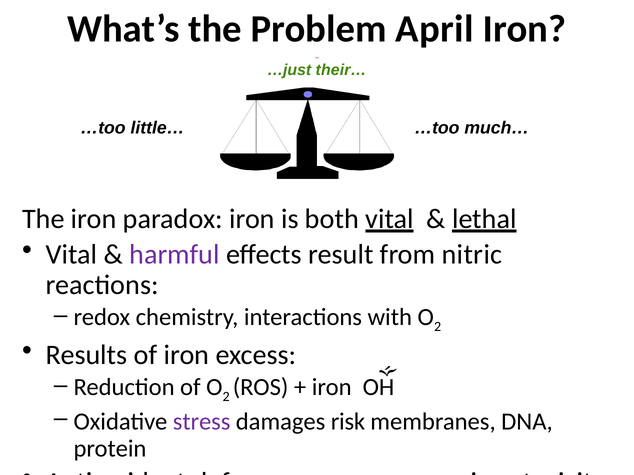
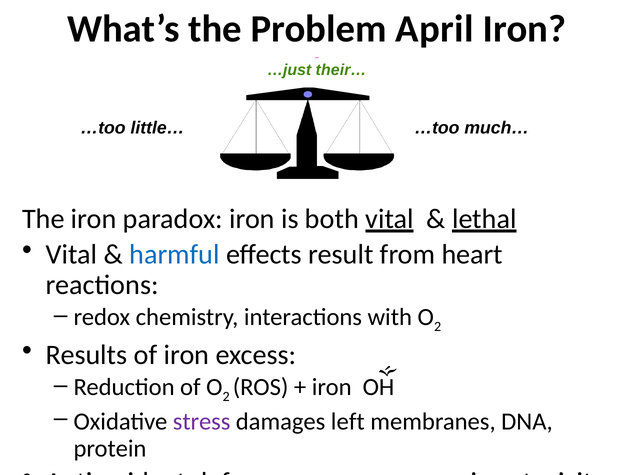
harmful colour: purple -> blue
nitric: nitric -> heart
risk: risk -> left
